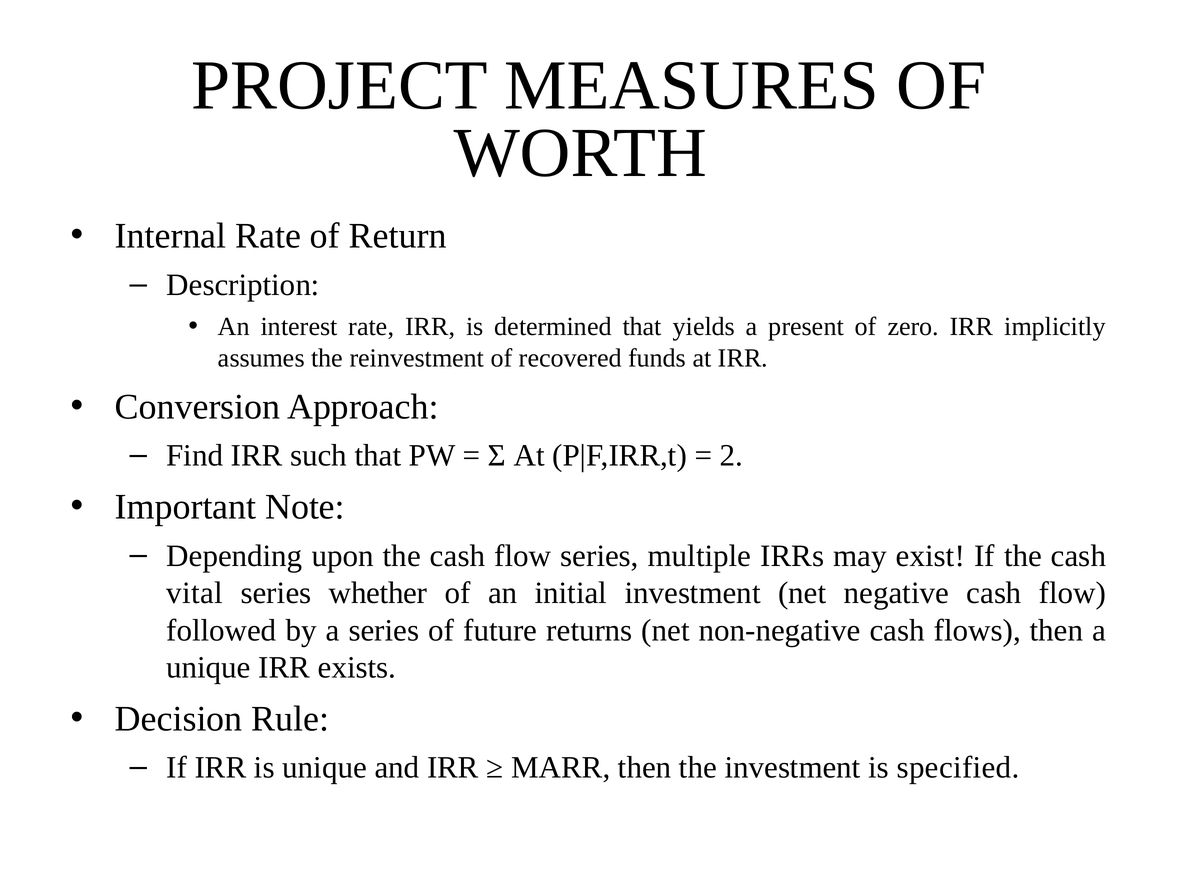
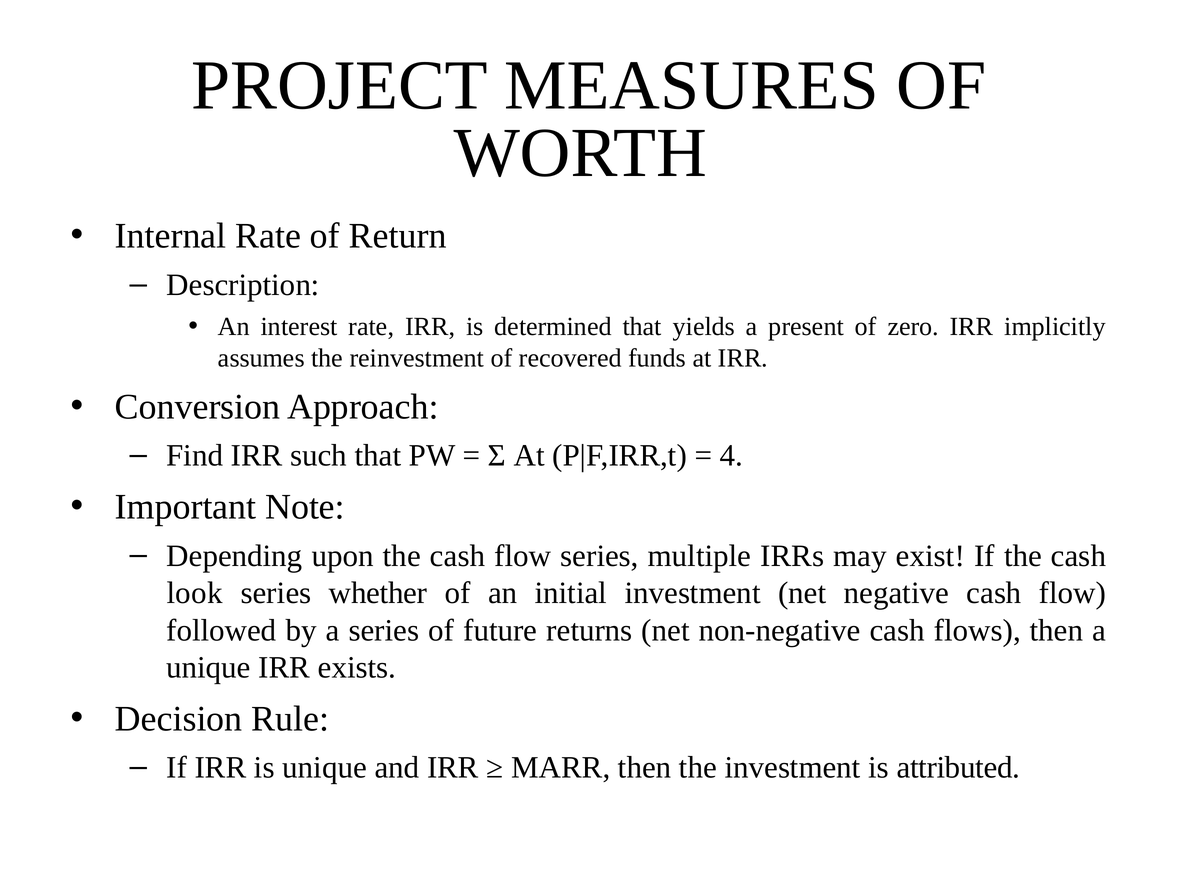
2: 2 -> 4
vital: vital -> look
specified: specified -> attributed
